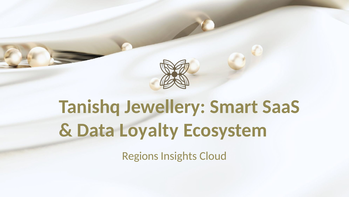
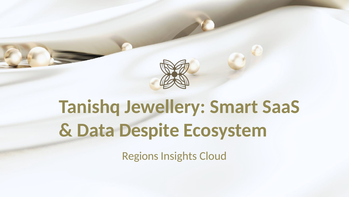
Loyalty: Loyalty -> Despite
